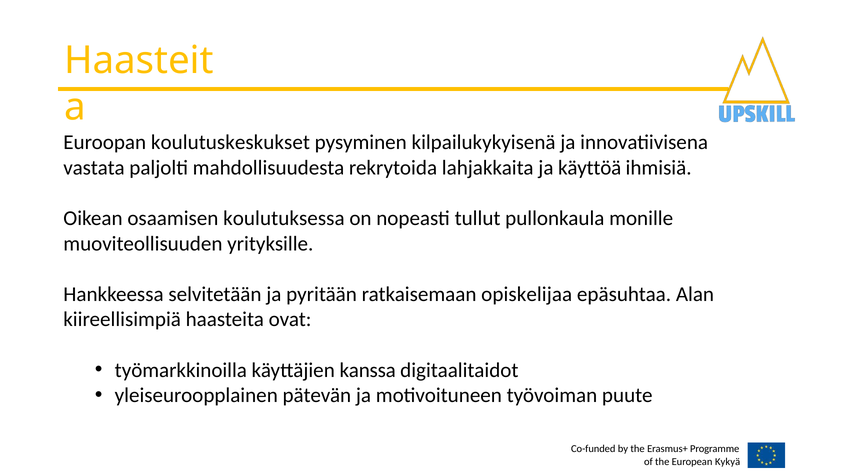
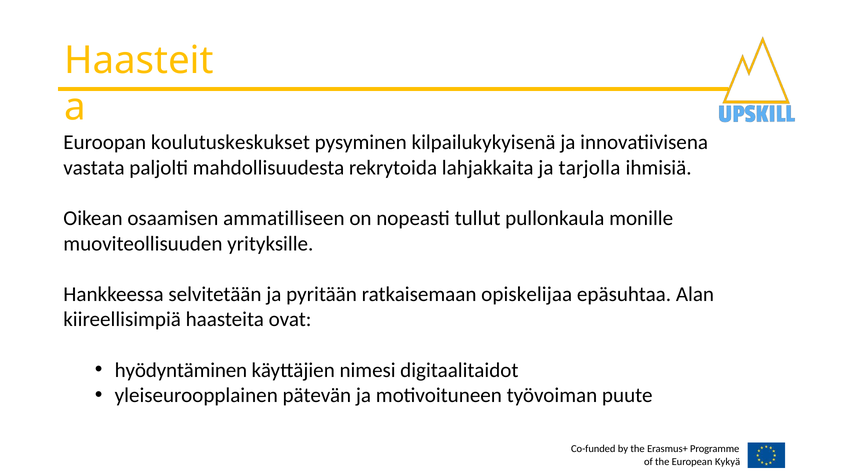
käyttöä: käyttöä -> tarjolla
koulutuksessa: koulutuksessa -> ammatilliseen
työmarkkinoilla: työmarkkinoilla -> hyödyntäminen
kanssa: kanssa -> nimesi
